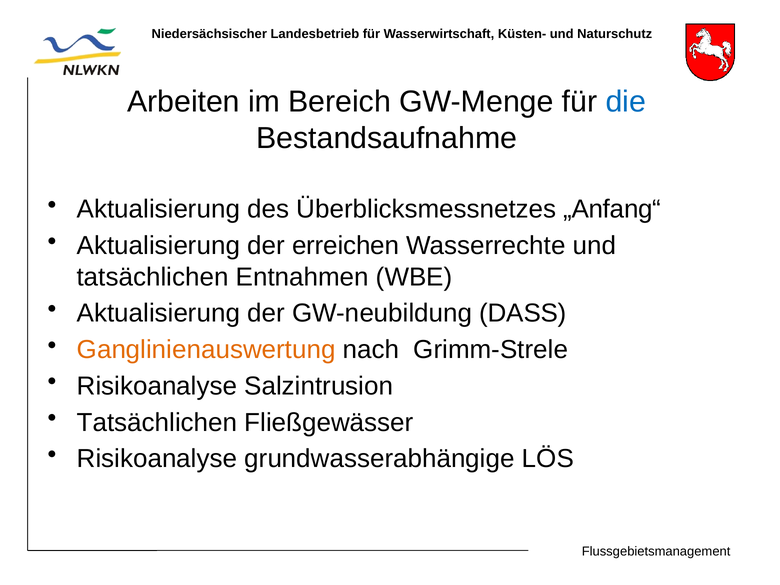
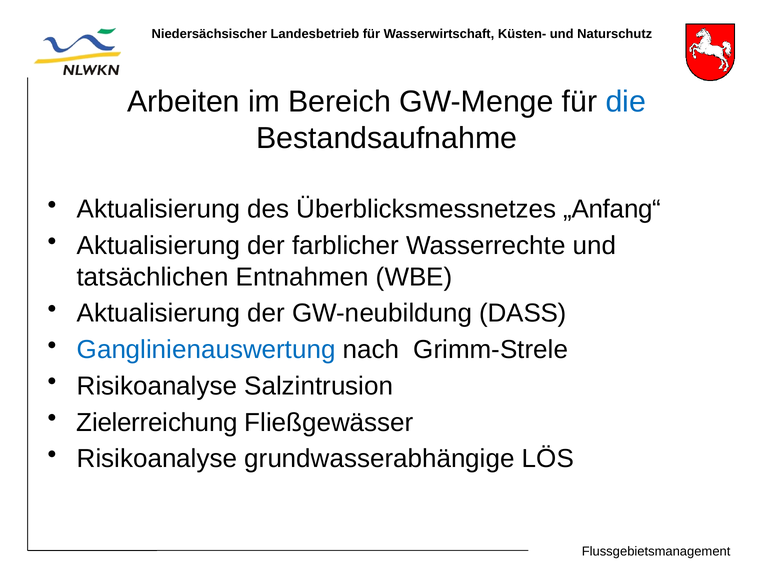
erreichen: erreichen -> farblicher
Ganglinienauswertung colour: orange -> blue
Tatsächlichen at (157, 423): Tatsächlichen -> Zielerreichung
